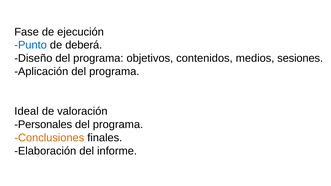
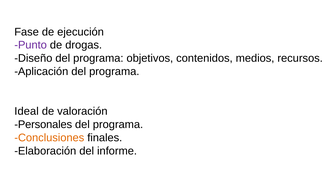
Punto colour: blue -> purple
deberá: deberá -> drogas
sesiones: sesiones -> recursos
